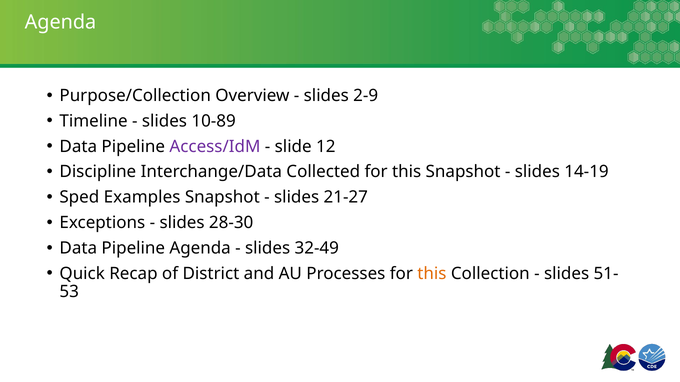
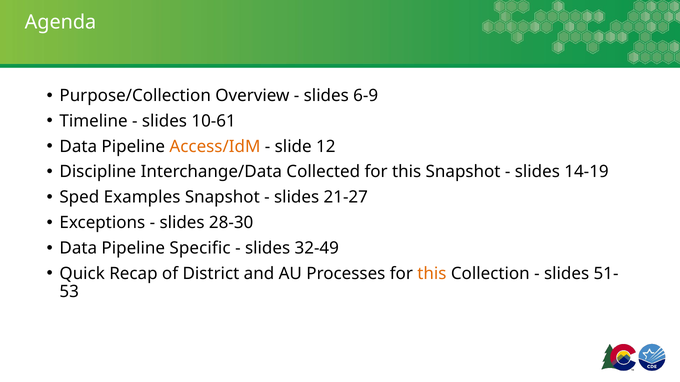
2-9: 2-9 -> 6-9
10-89: 10-89 -> 10-61
Access/IdM colour: purple -> orange
Pipeline Agenda: Agenda -> Specific
